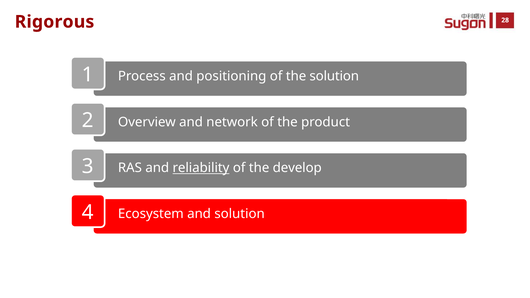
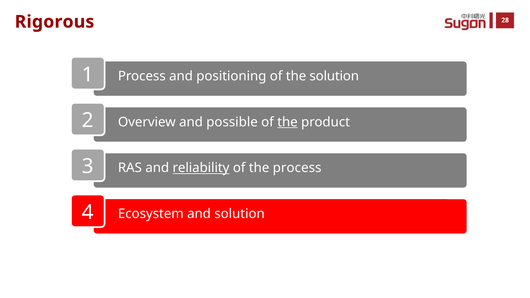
network: network -> possible
the at (287, 122) underline: none -> present
the develop: develop -> process
